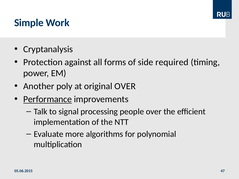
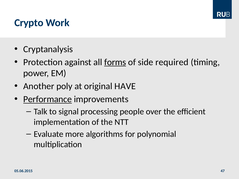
Simple: Simple -> Crypto
forms underline: none -> present
original OVER: OVER -> HAVE
